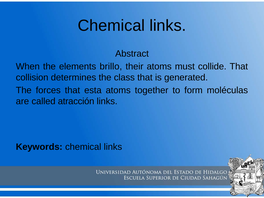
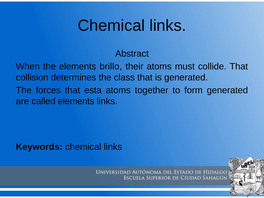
form moléculas: moléculas -> generated
called atracción: atracción -> elements
